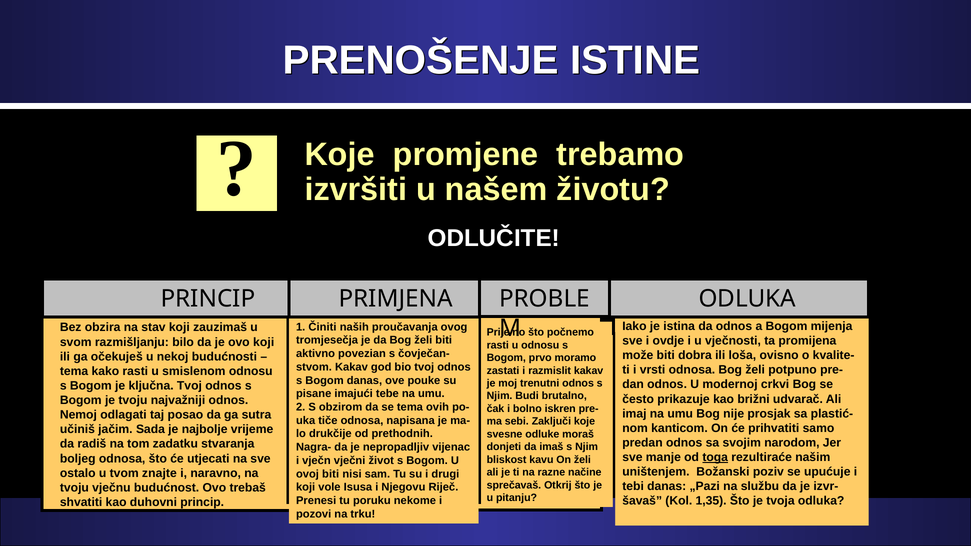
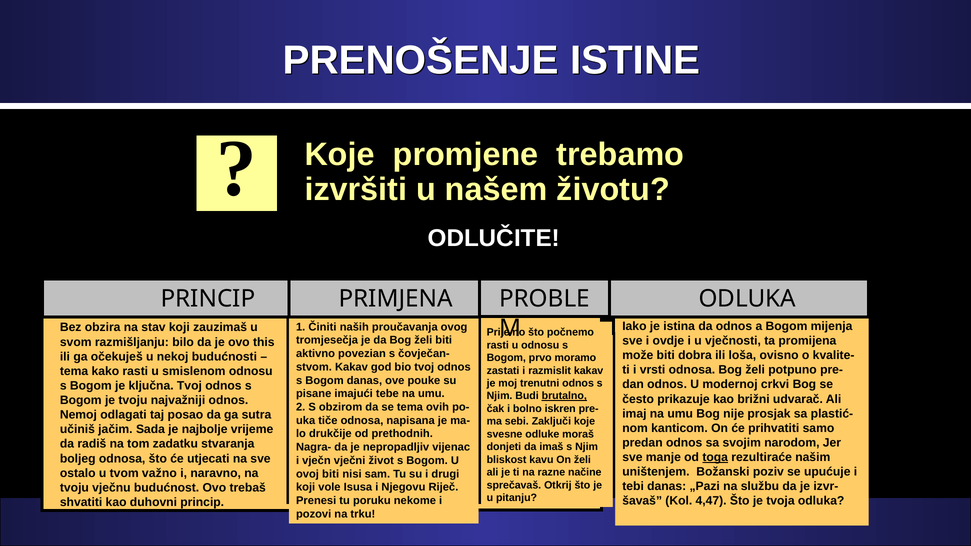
ovo koji: koji -> this
brutalno underline: none -> present
znajte: znajte -> važno
1,35: 1,35 -> 4,47
